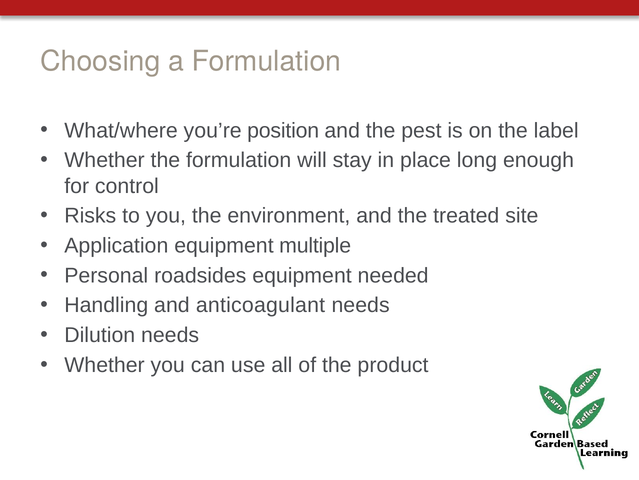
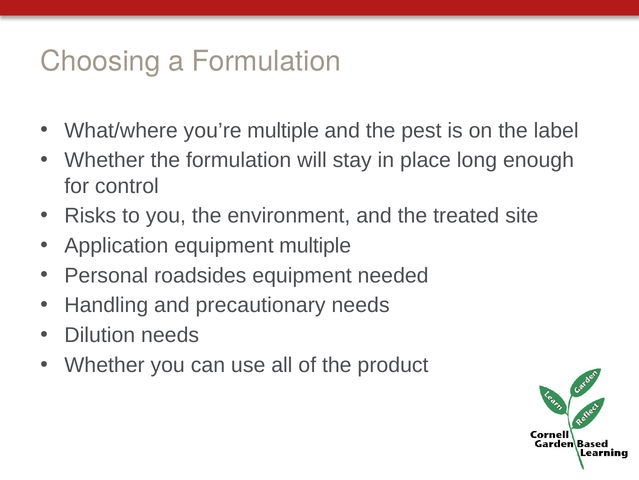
you’re position: position -> multiple
anticoagulant: anticoagulant -> precautionary
